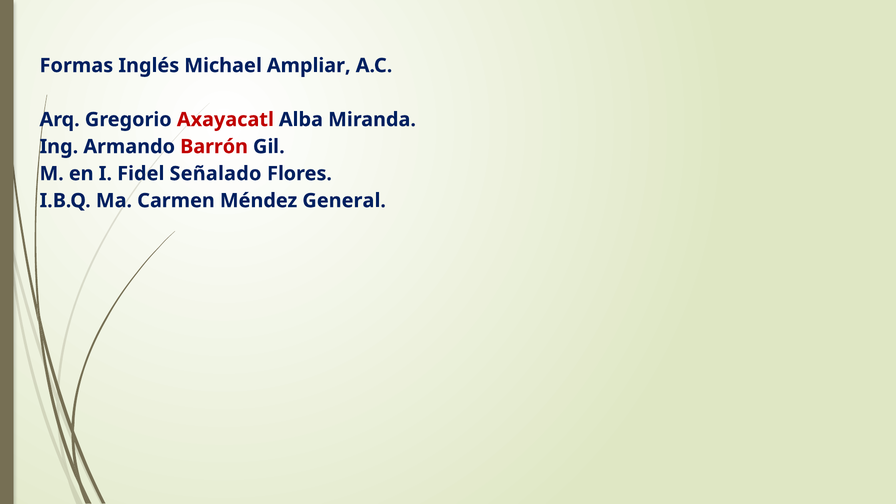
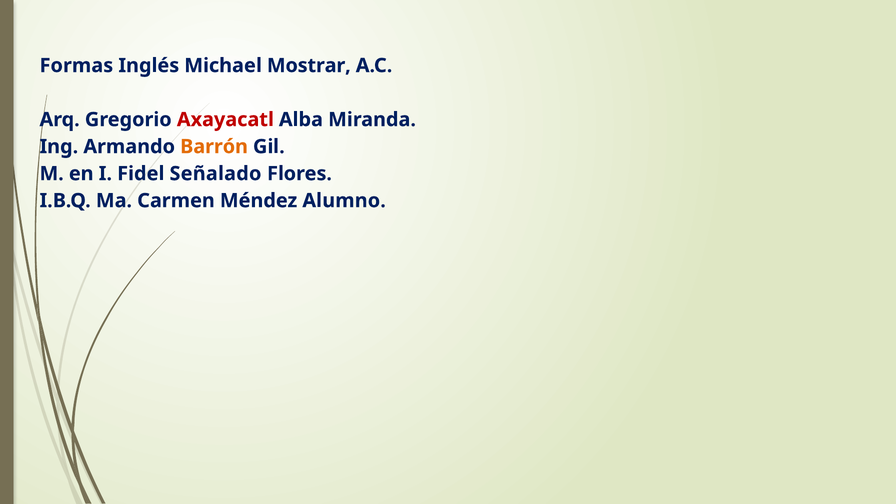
Ampliar: Ampliar -> Mostrar
Barrón colour: red -> orange
General: General -> Alumno
